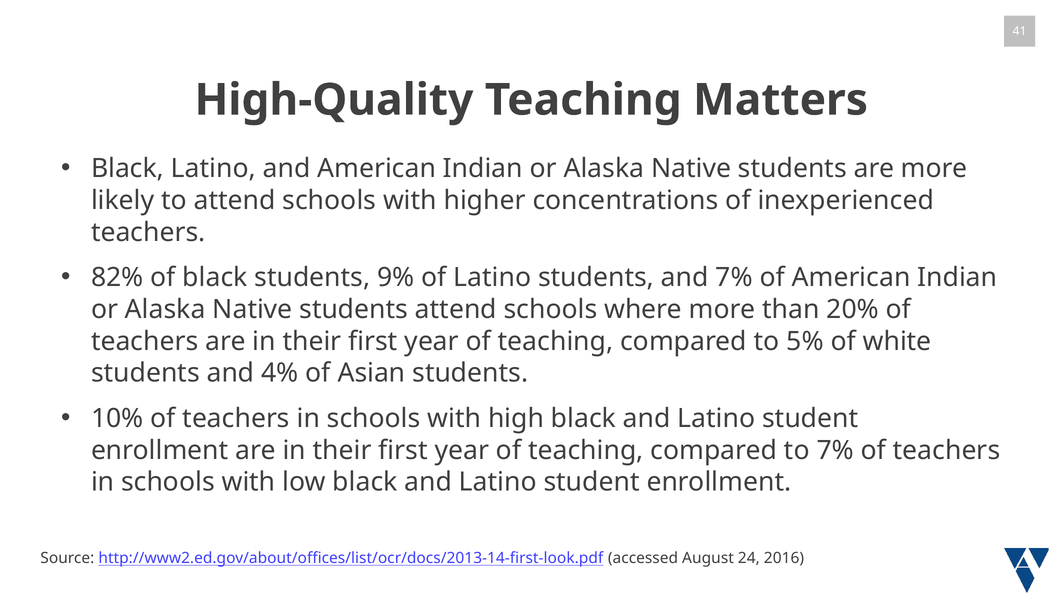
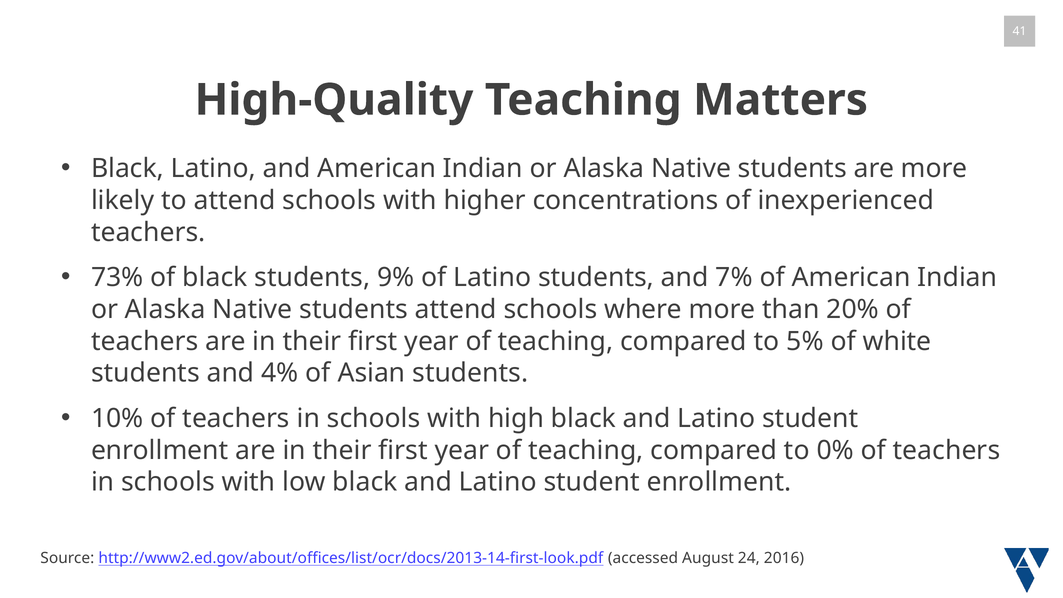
82%: 82% -> 73%
to 7%: 7% -> 0%
